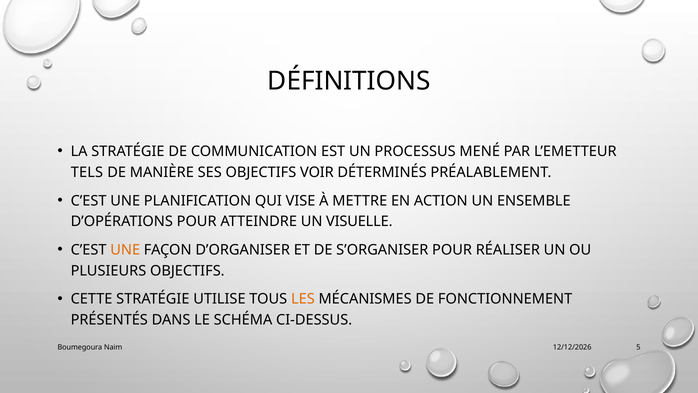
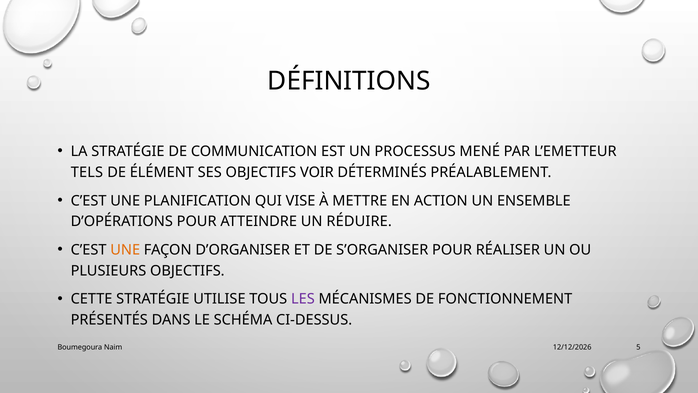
MANIÈRE: MANIÈRE -> ÉLÉMENT
VISUELLE: VISUELLE -> RÉDUIRE
LES colour: orange -> purple
